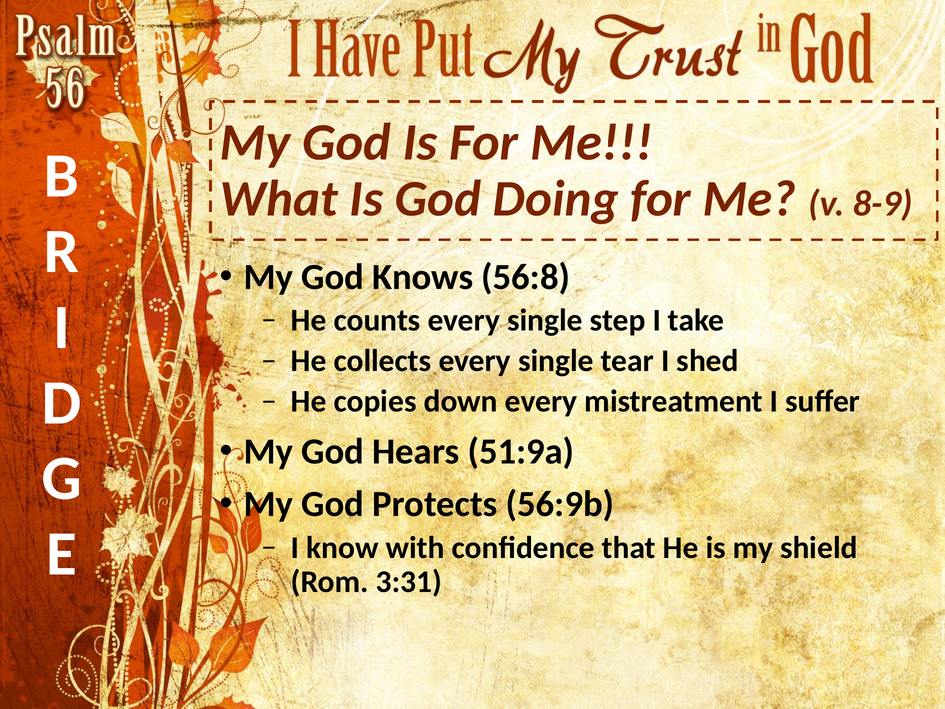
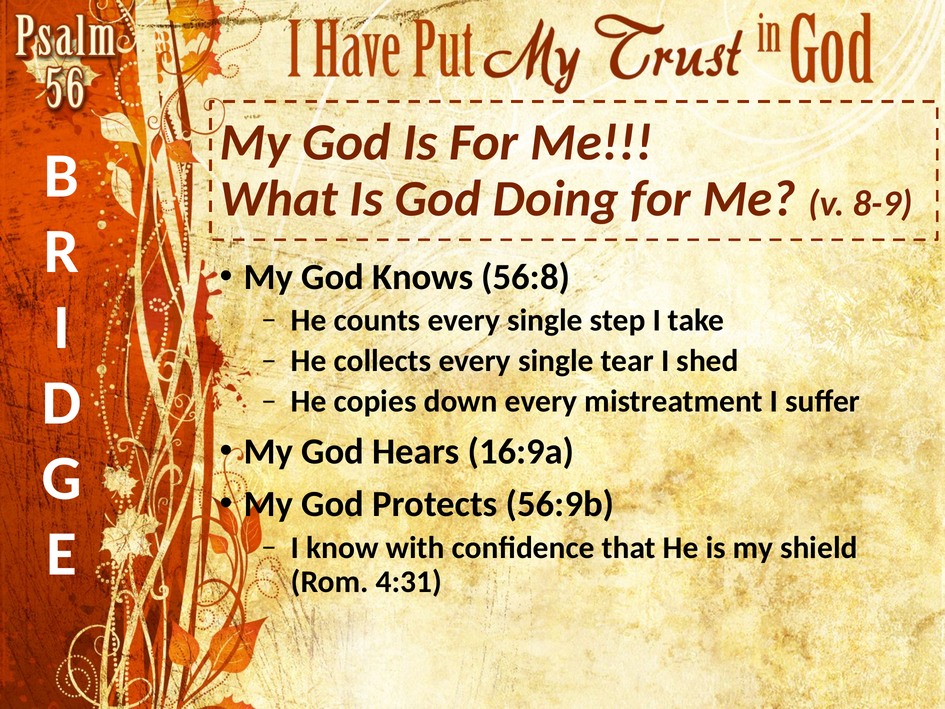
51:9a: 51:9a -> 16:9a
3:31: 3:31 -> 4:31
